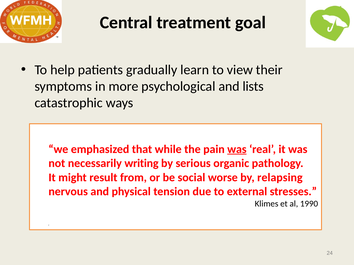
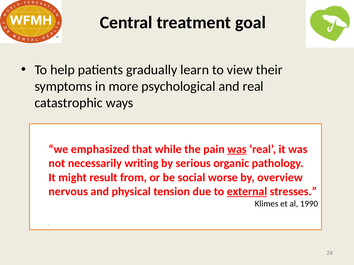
and lists: lists -> real
relapsing: relapsing -> overview
external underline: none -> present
